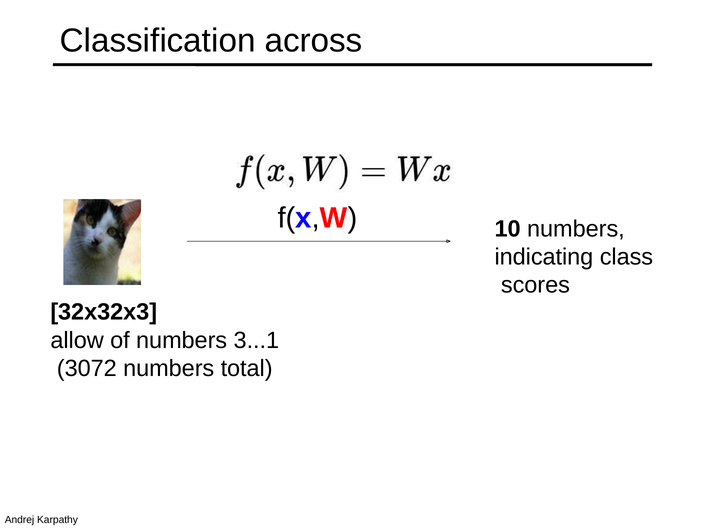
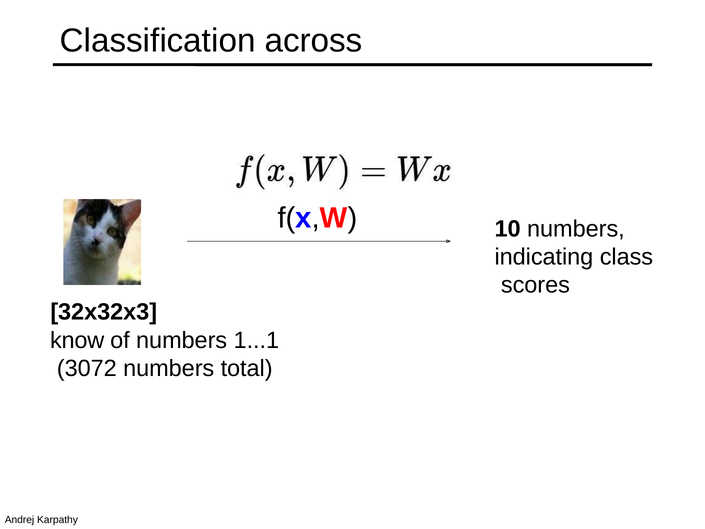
allow: allow -> know
3...1: 3...1 -> 1...1
